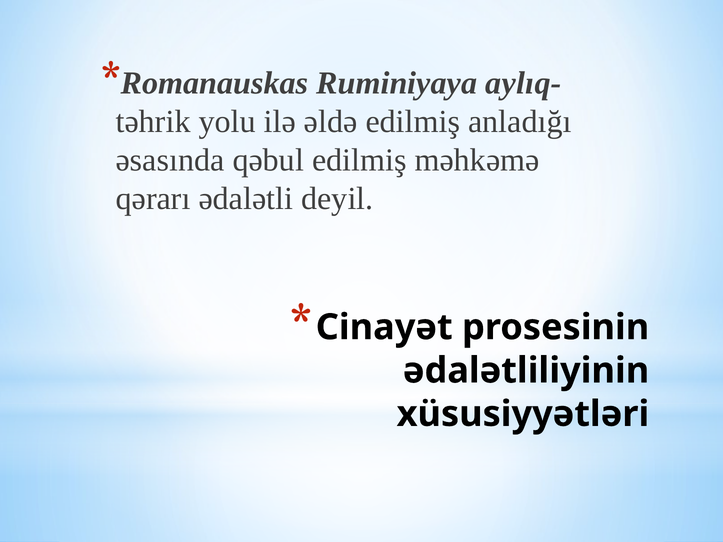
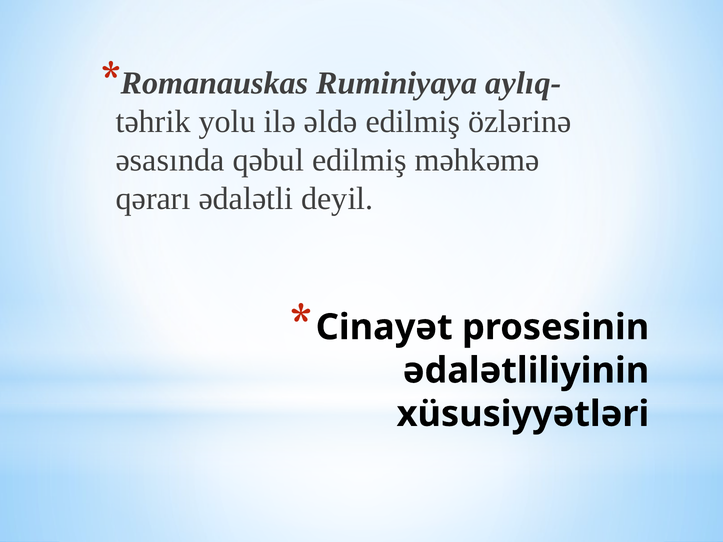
anladığı: anladığı -> özlərinə
